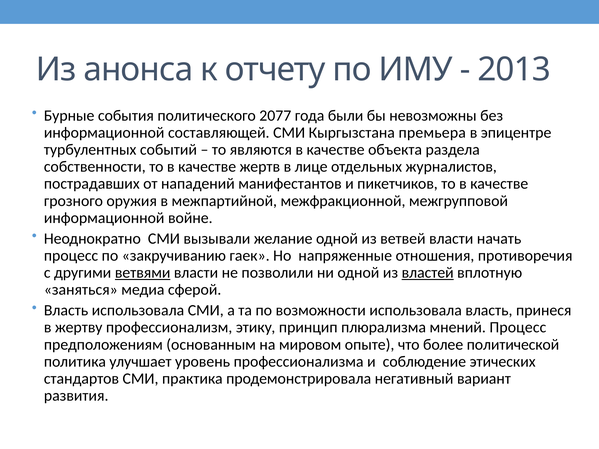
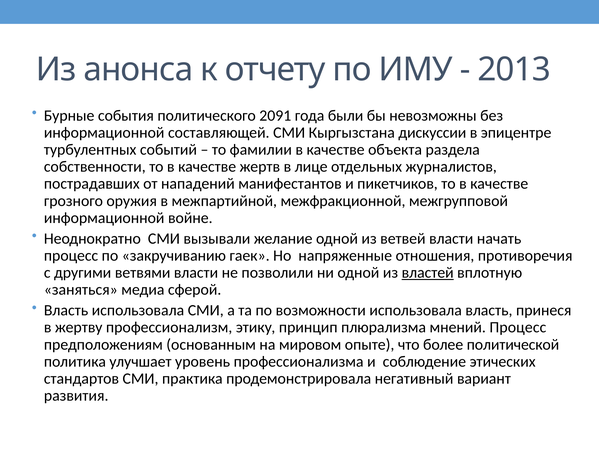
2077: 2077 -> 2091
премьера: премьера -> дискуссии
являются: являются -> фамилии
ветвями underline: present -> none
